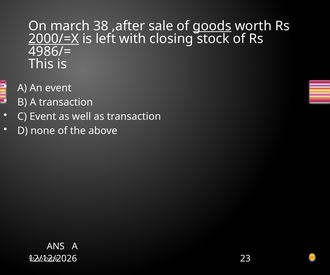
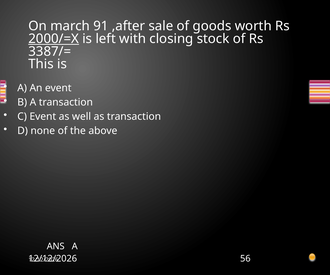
38: 38 -> 91
goods underline: present -> none
4986/=: 4986/= -> 3387/=
23: 23 -> 56
